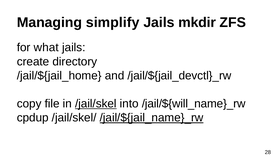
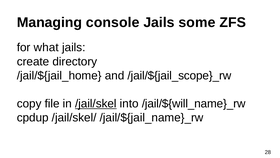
simplify: simplify -> console
mkdir: mkdir -> some
/jail/${jail_devctl}_rw: /jail/${jail_devctl}_rw -> /jail/${jail_scope}_rw
/jail/${jail_name}_rw underline: present -> none
